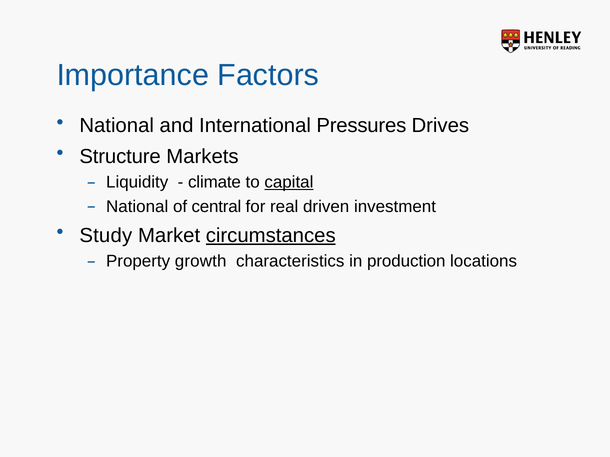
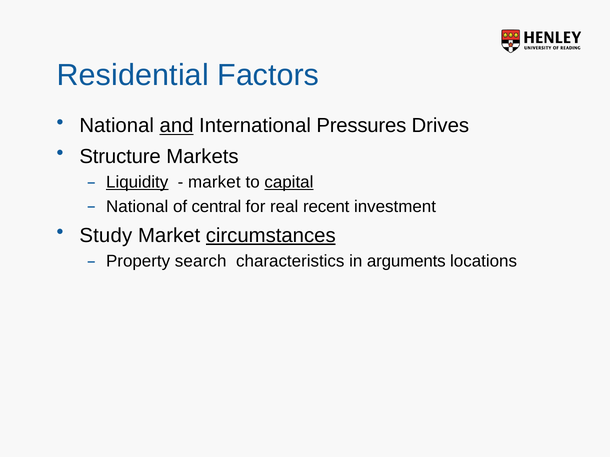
Importance: Importance -> Residential
and underline: none -> present
Liquidity underline: none -> present
climate at (214, 183): climate -> market
driven: driven -> recent
growth: growth -> search
production: production -> arguments
